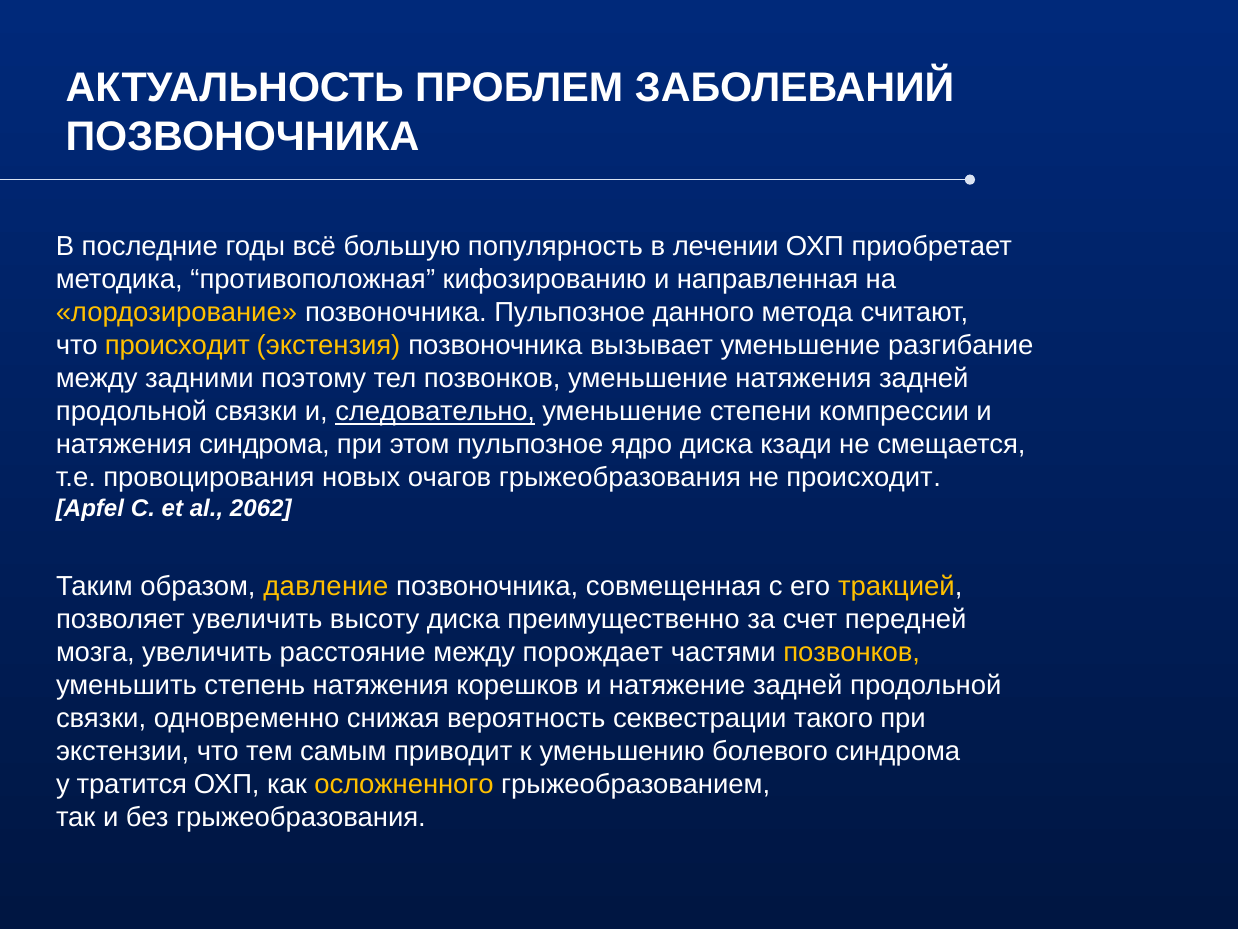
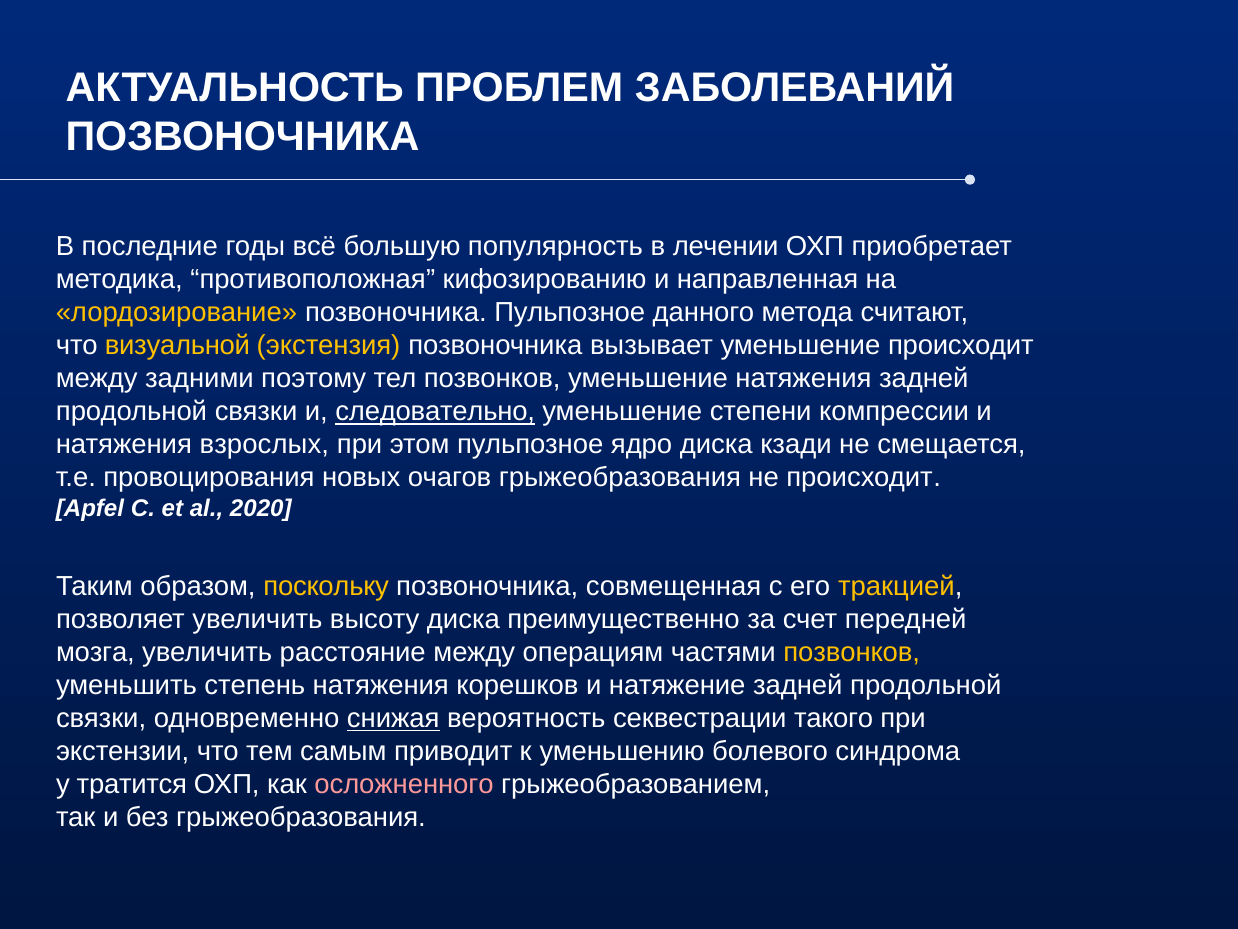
что происходит: происходит -> визуальной
уменьшение разгибание: разгибание -> происходит
натяжения синдрома: синдрома -> взрослых
2062: 2062 -> 2020
давление: давление -> поскольку
порождает: порождает -> операциям
снижая underline: none -> present
осложненного colour: yellow -> pink
